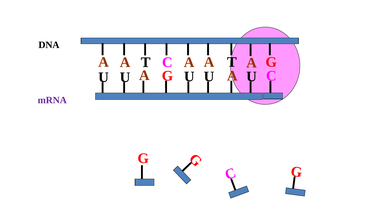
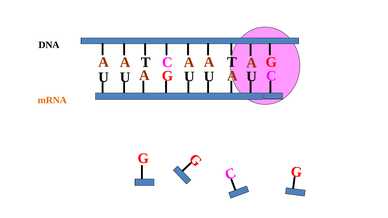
mRNA colour: purple -> orange
